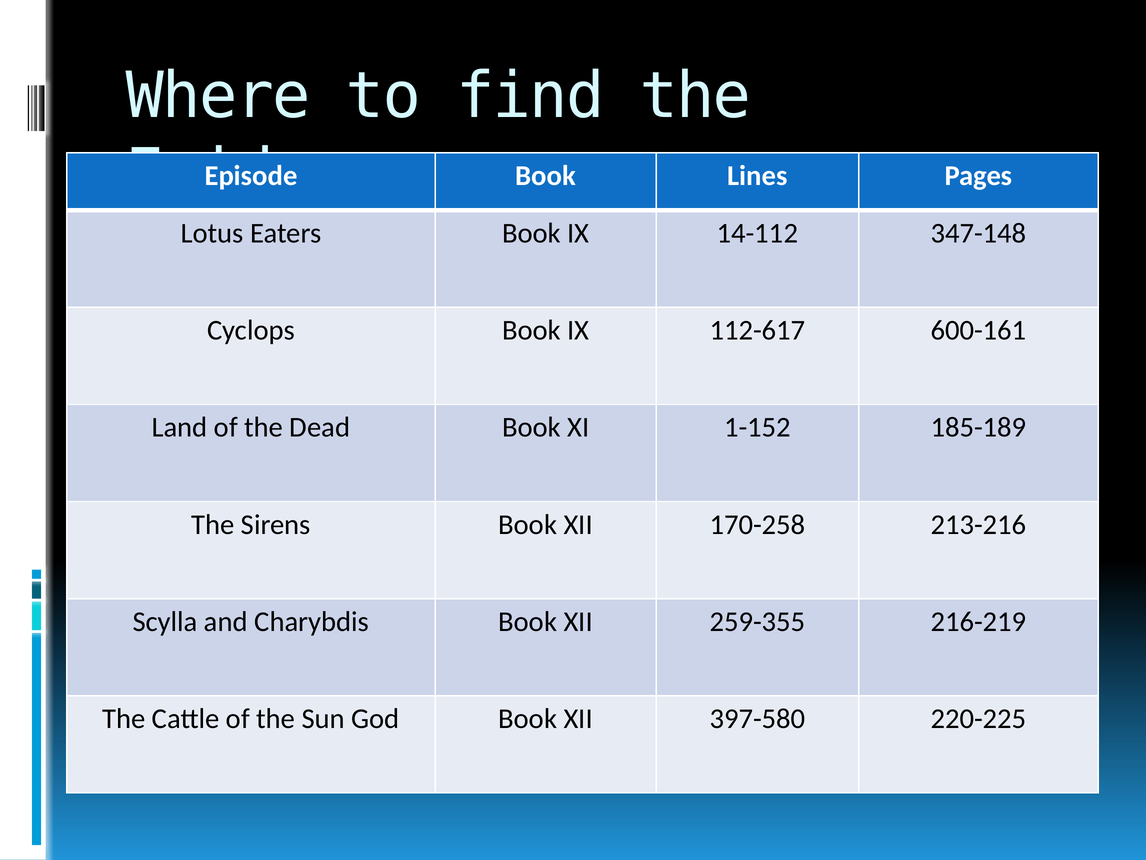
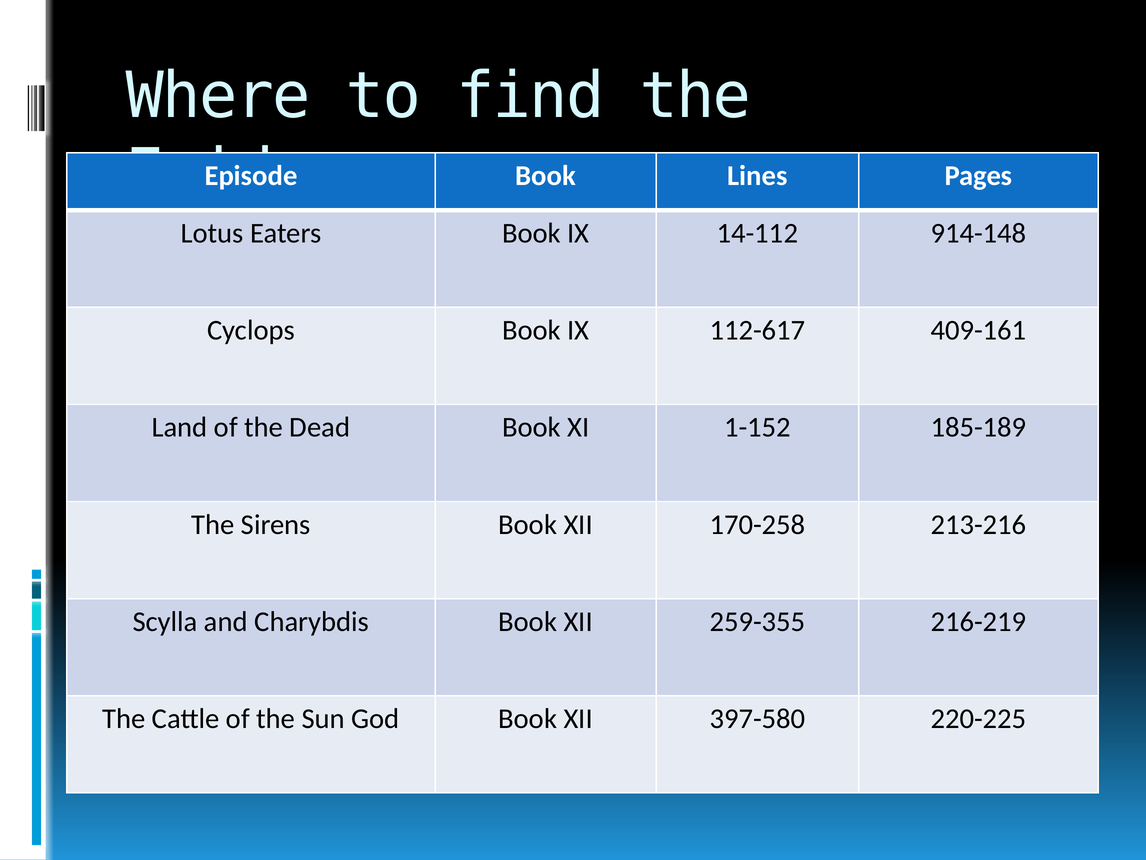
347-148: 347-148 -> 914-148
600-161: 600-161 -> 409-161
